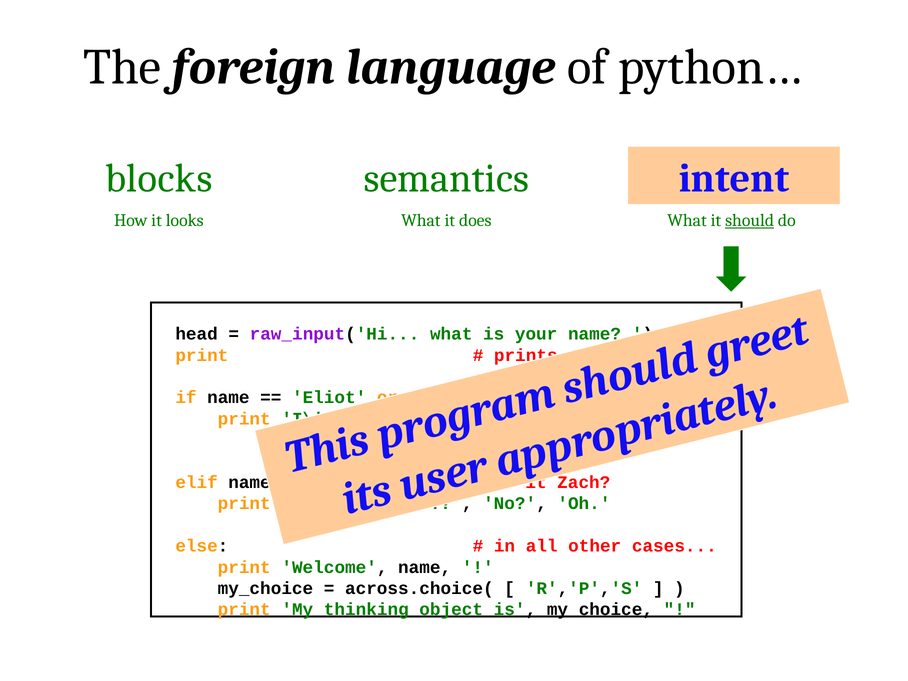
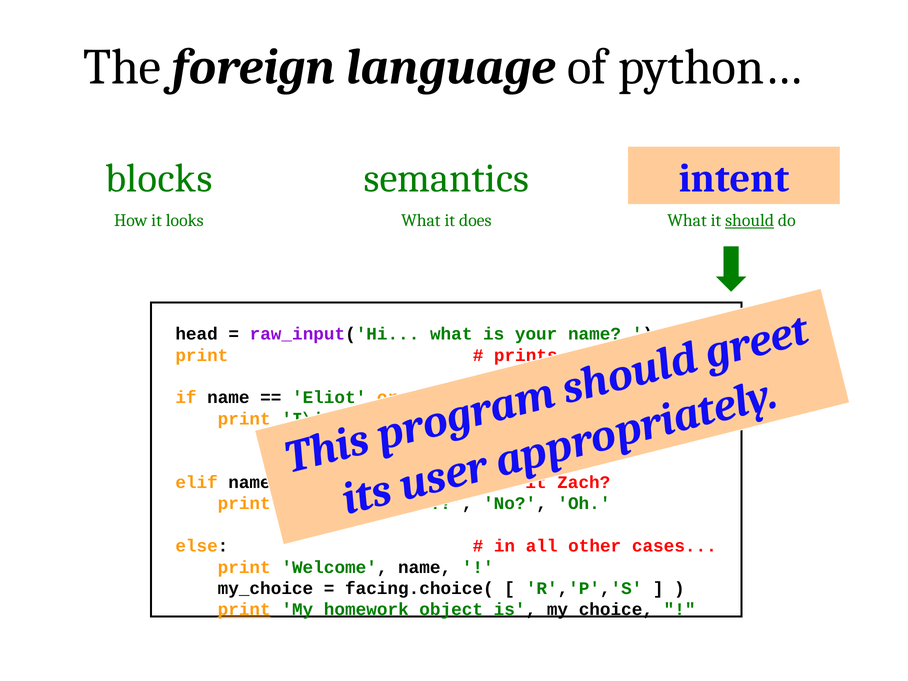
across.choice(: across.choice( -> facing.choice(
print at (244, 610) underline: none -> present
thinking: thinking -> homework
